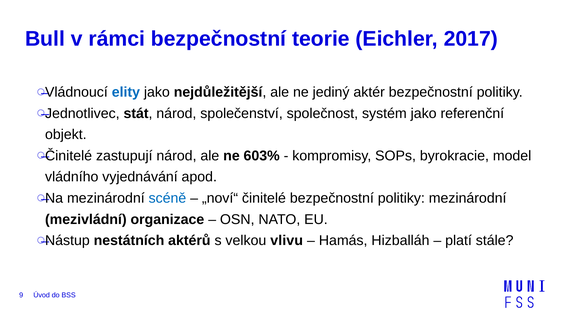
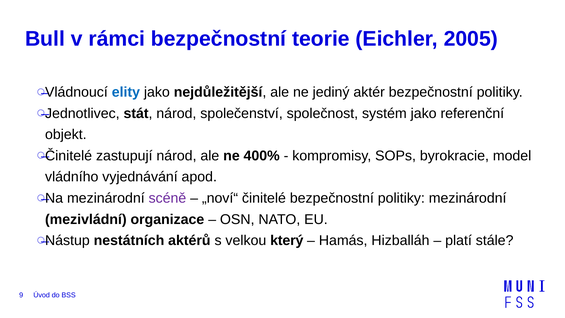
2017: 2017 -> 2005
603%: 603% -> 400%
scéně colour: blue -> purple
vlivu: vlivu -> který
